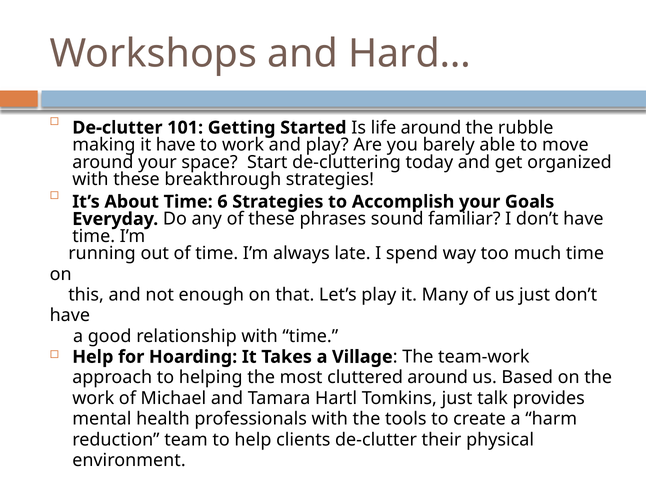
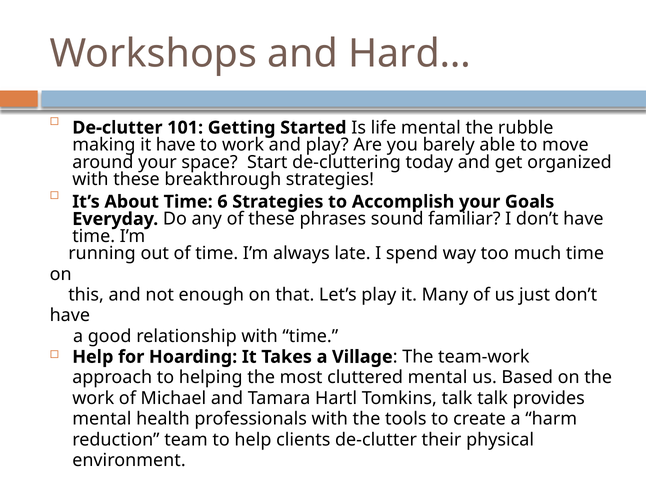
life around: around -> mental
cluttered around: around -> mental
Tomkins just: just -> talk
